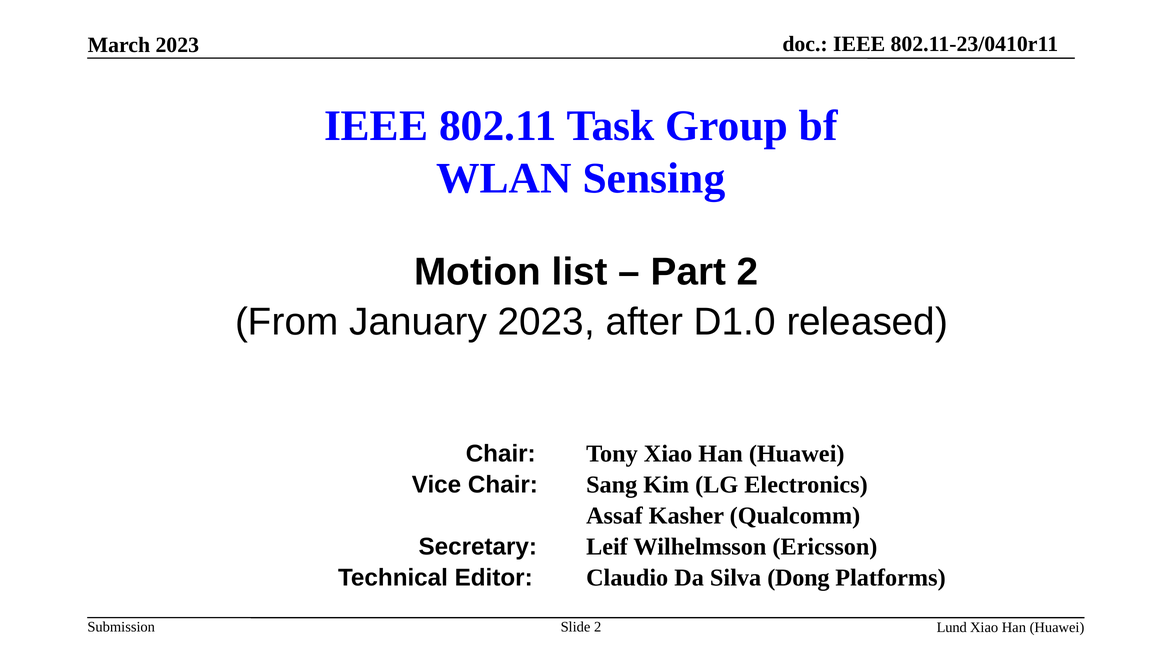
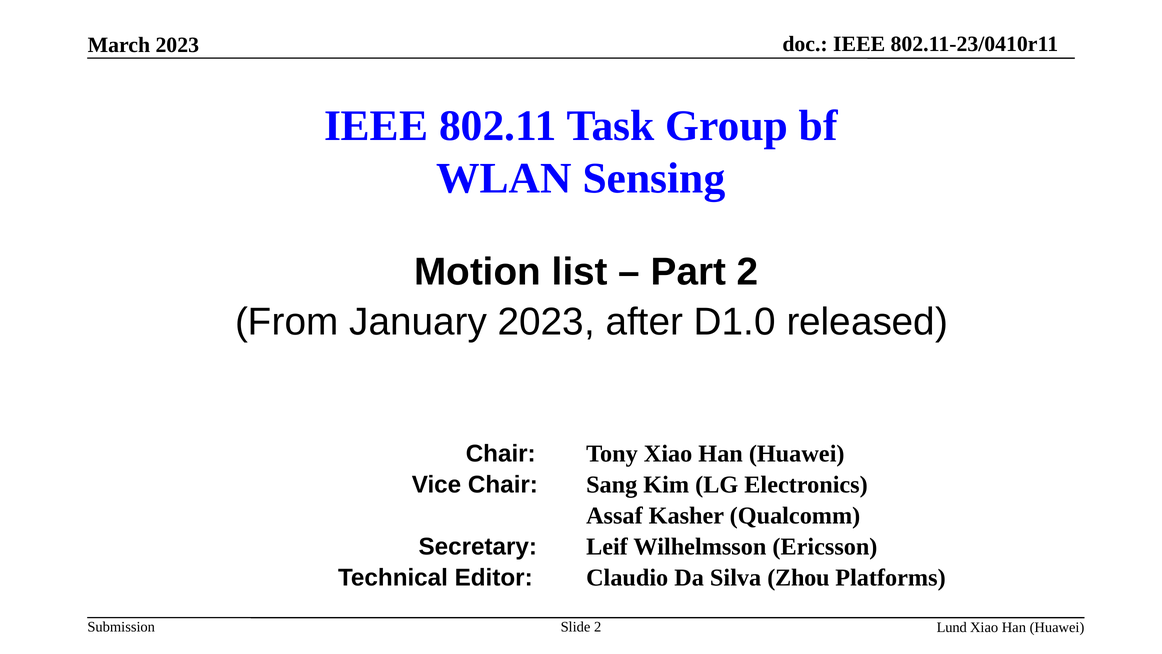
Dong: Dong -> Zhou
